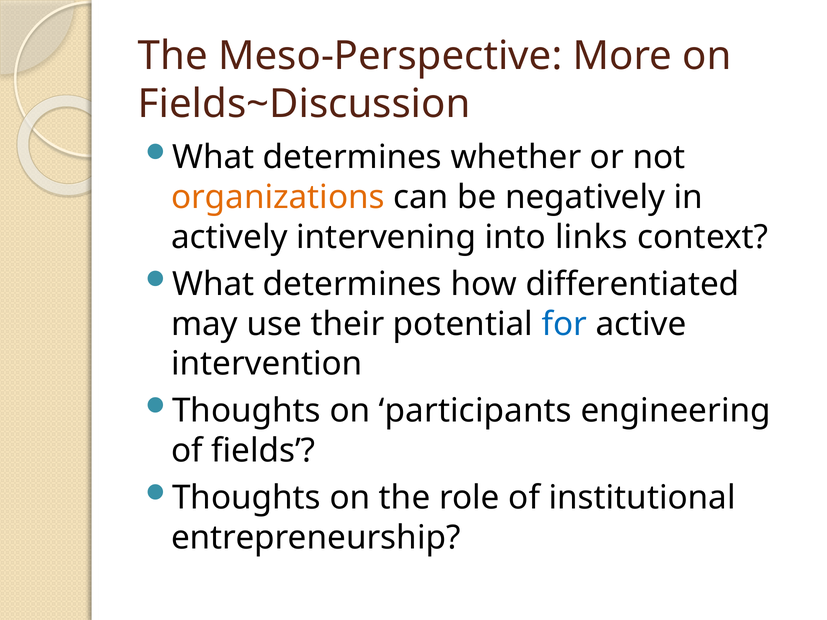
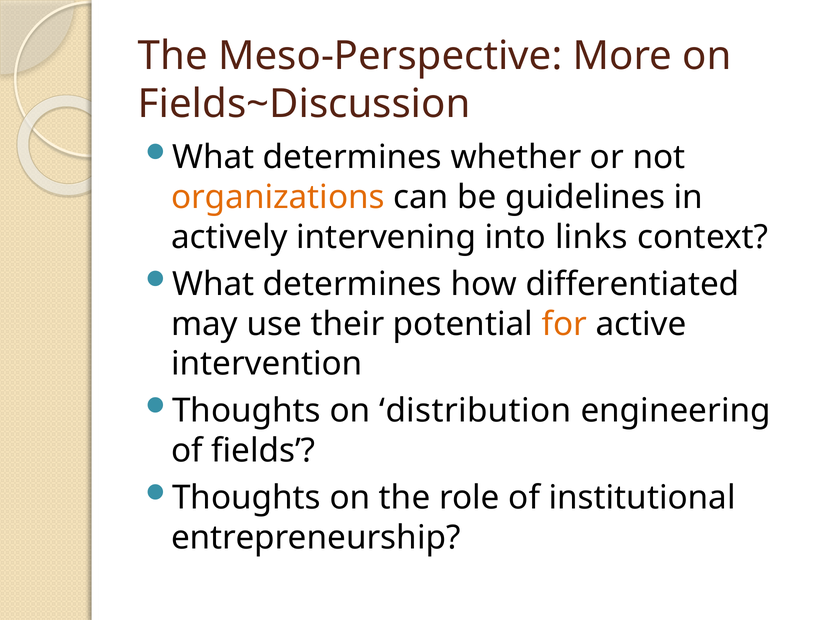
negatively: negatively -> guidelines
for colour: blue -> orange
participants: participants -> distribution
